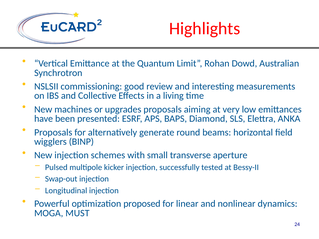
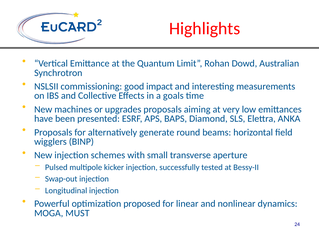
review: review -> impact
living: living -> goals
